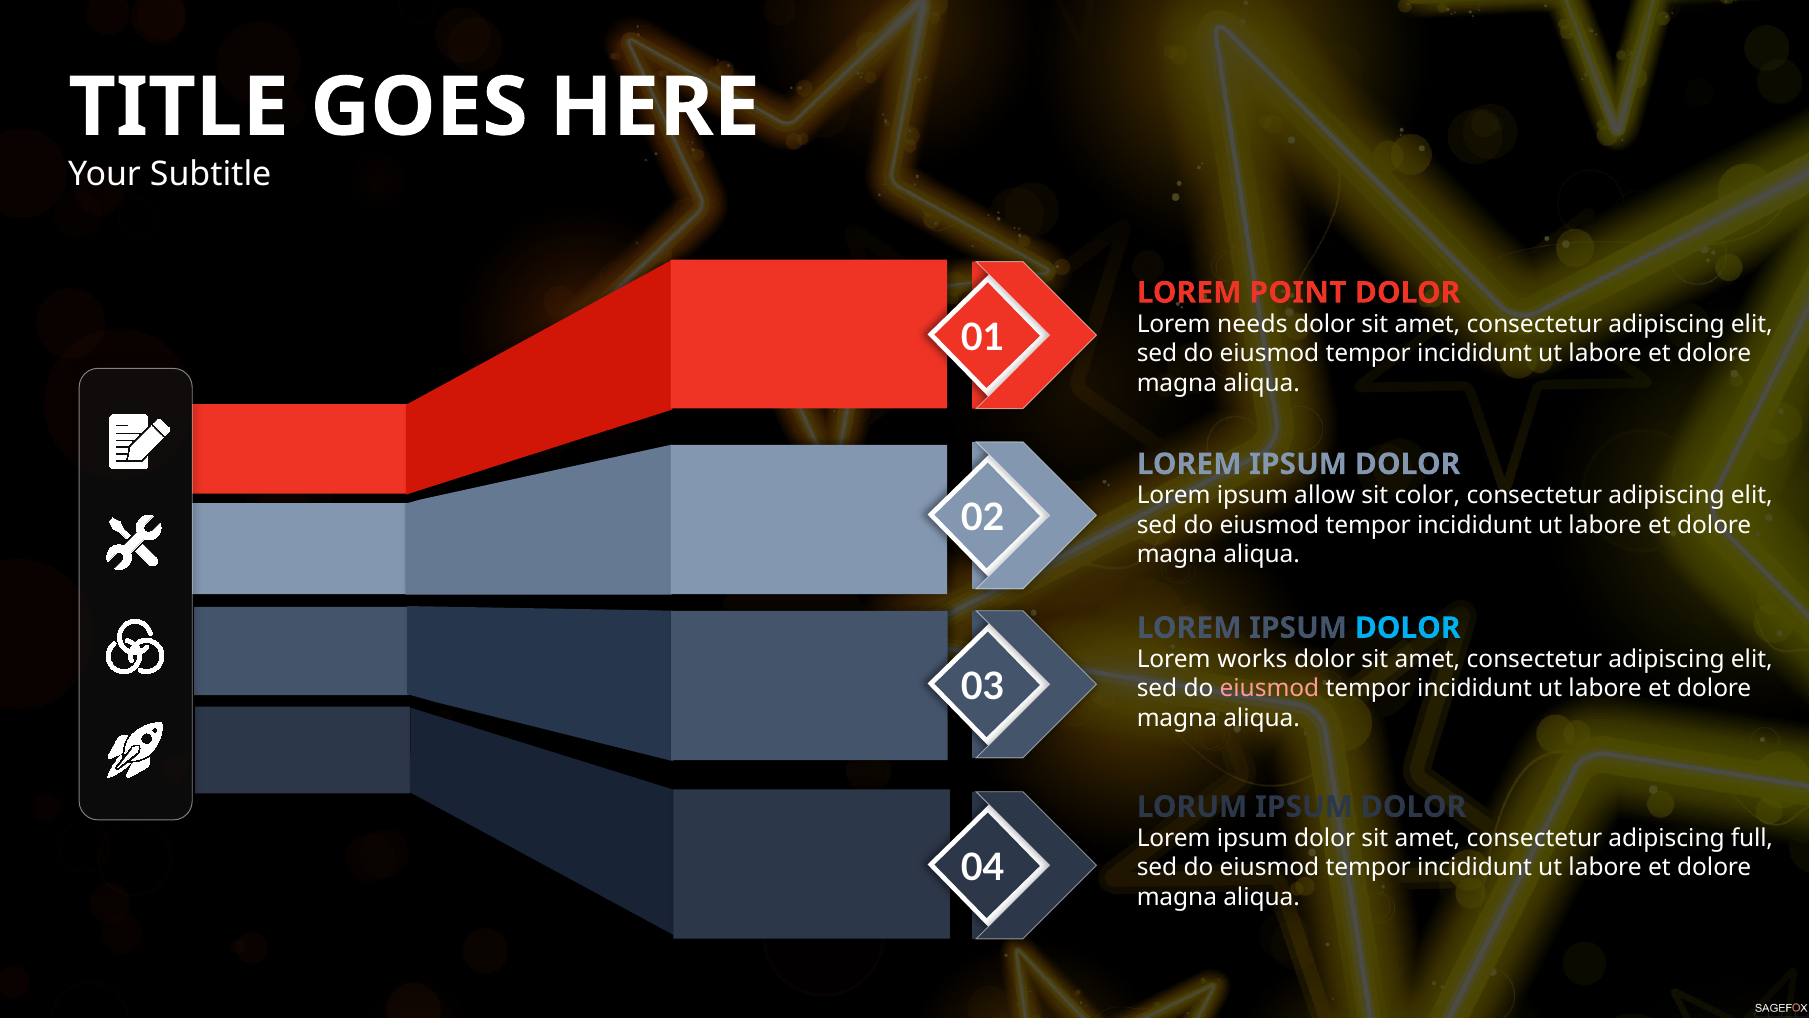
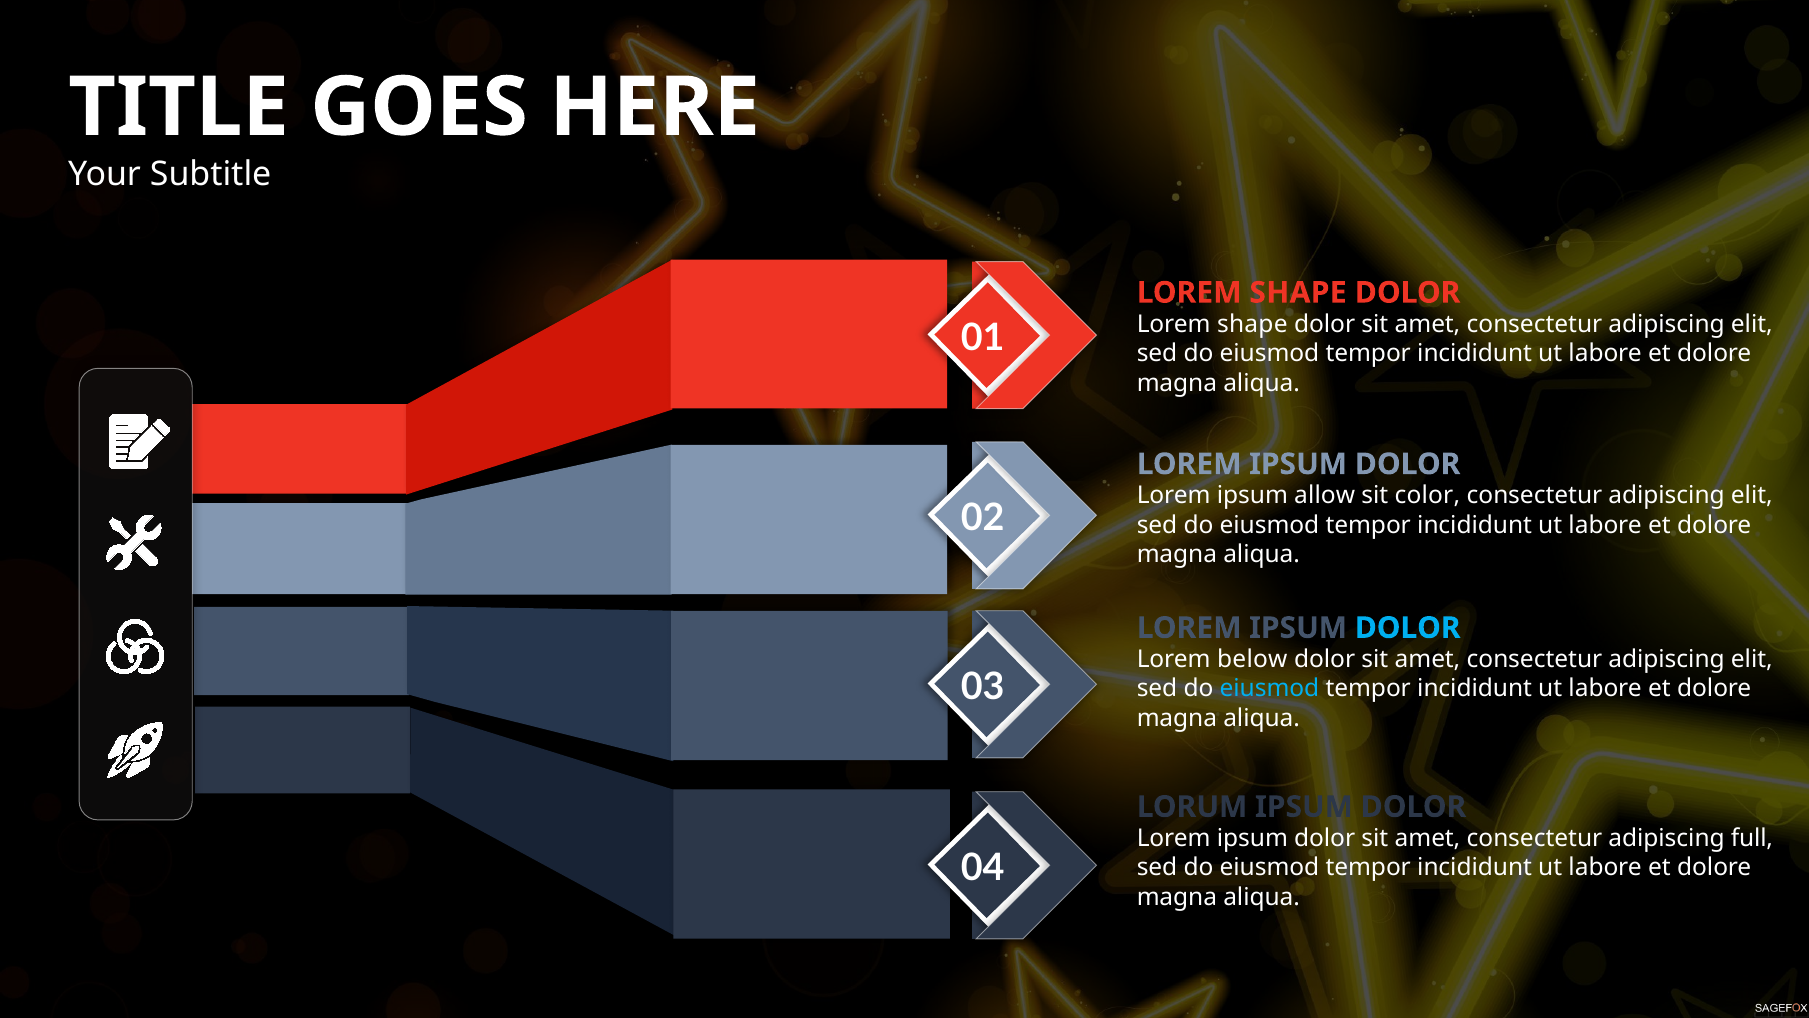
POINT at (1298, 293): POINT -> SHAPE
needs at (1252, 324): needs -> shape
works: works -> below
eiusmod at (1269, 689) colour: pink -> light blue
